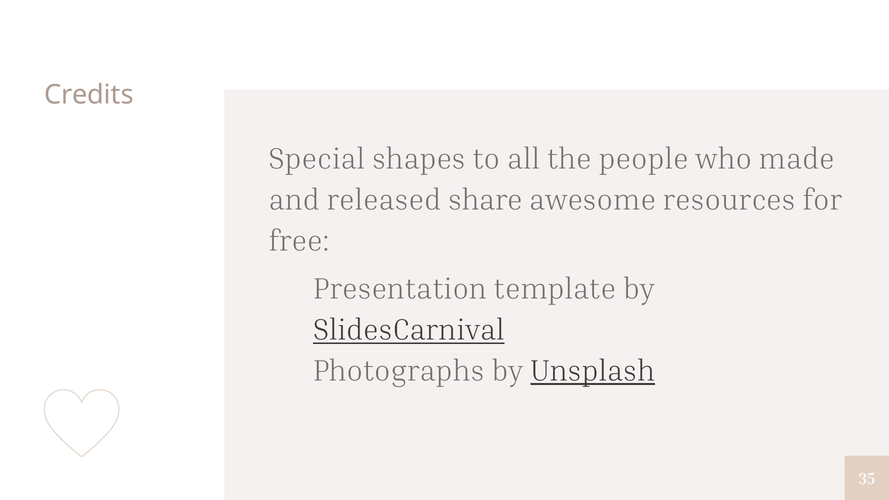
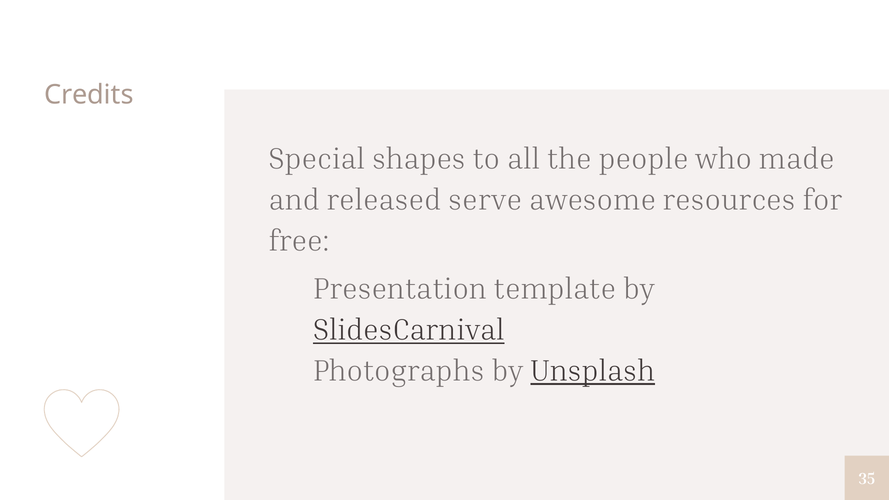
share: share -> serve
